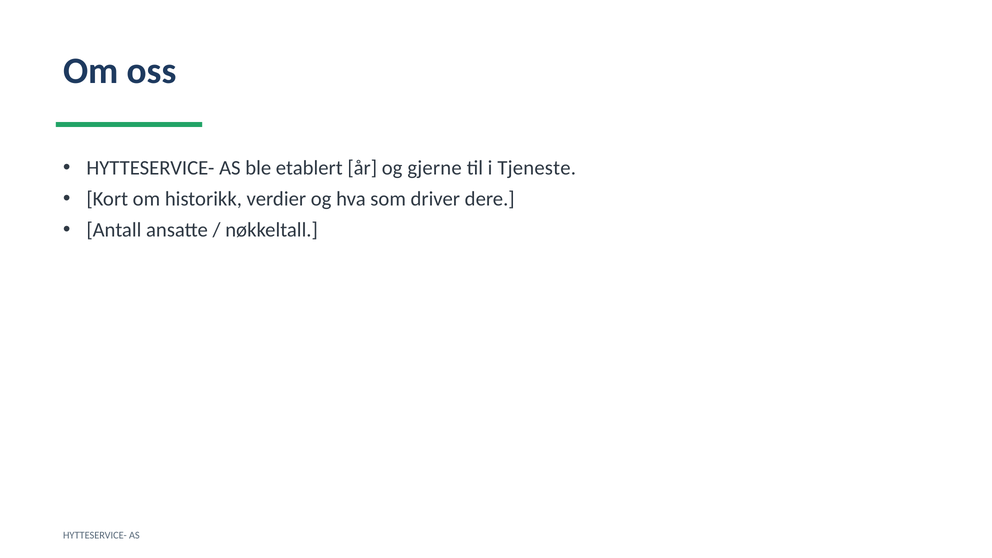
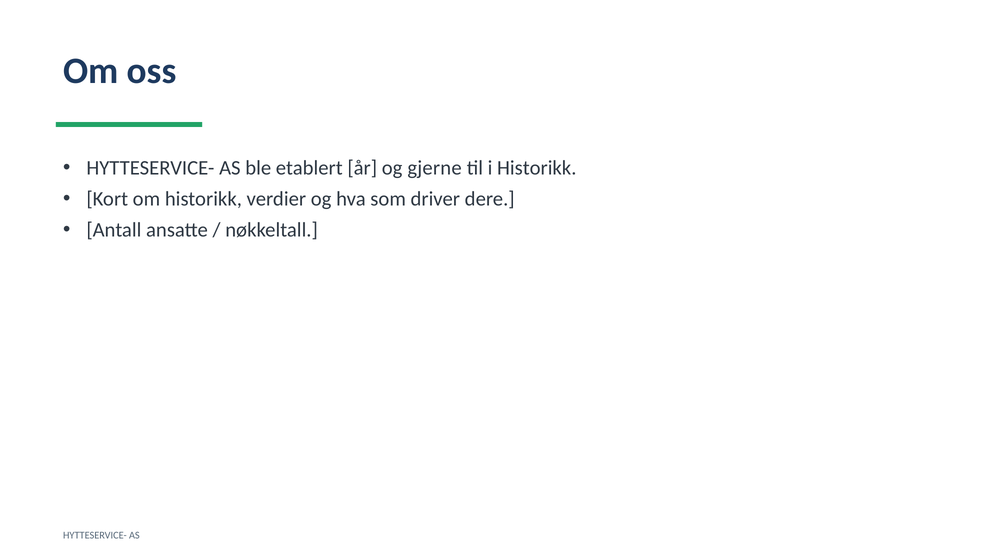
i Tjeneste: Tjeneste -> Historikk
